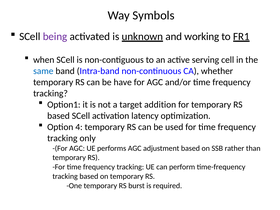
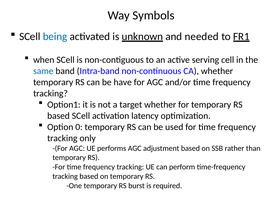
being colour: purple -> blue
working: working -> needed
target addition: addition -> whether
4: 4 -> 0
